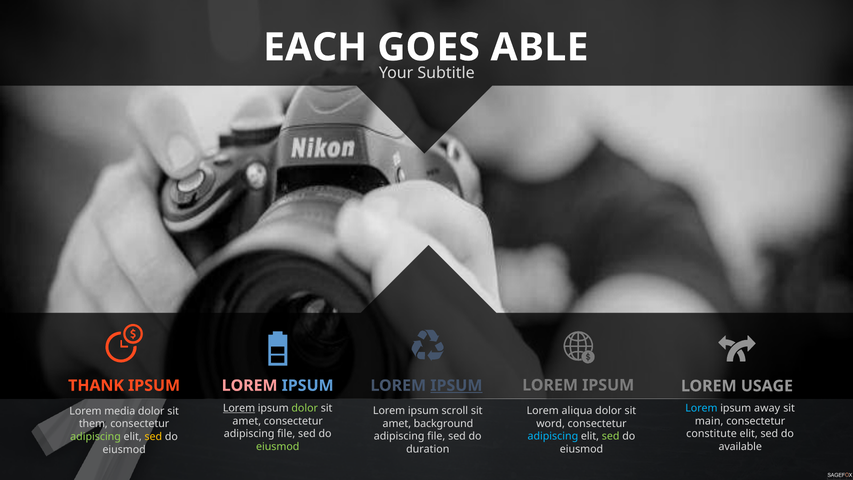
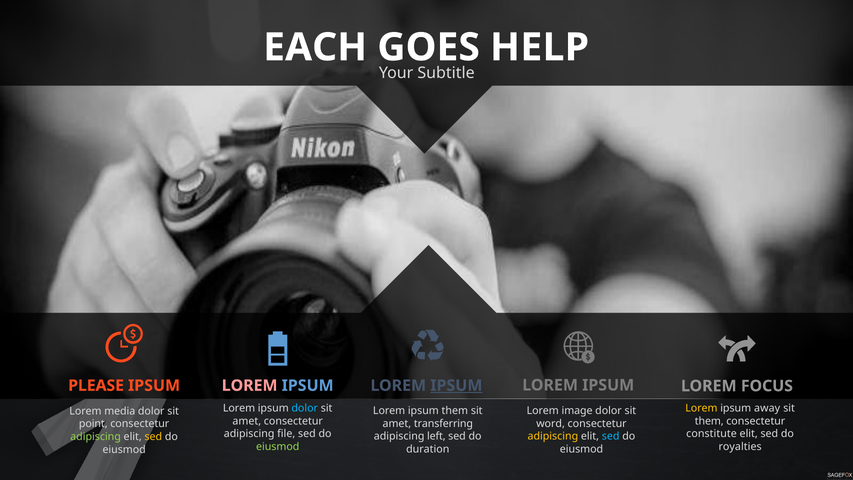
ABLE: ABLE -> HELP
THANK: THANK -> PLEASE
USAGE: USAGE -> FOCUS
Lorem at (239, 408) underline: present -> none
dolor at (305, 408) colour: light green -> light blue
Lorem at (701, 408) colour: light blue -> yellow
ipsum scroll: scroll -> them
aliqua: aliqua -> image
main at (709, 421): main -> them
background: background -> transferring
them: them -> point
file at (436, 436): file -> left
adipiscing at (553, 436) colour: light blue -> yellow
sed at (611, 436) colour: light green -> light blue
available: available -> royalties
